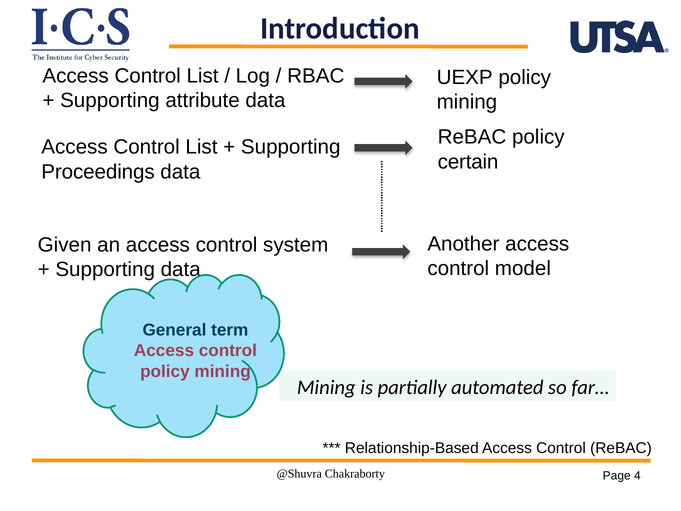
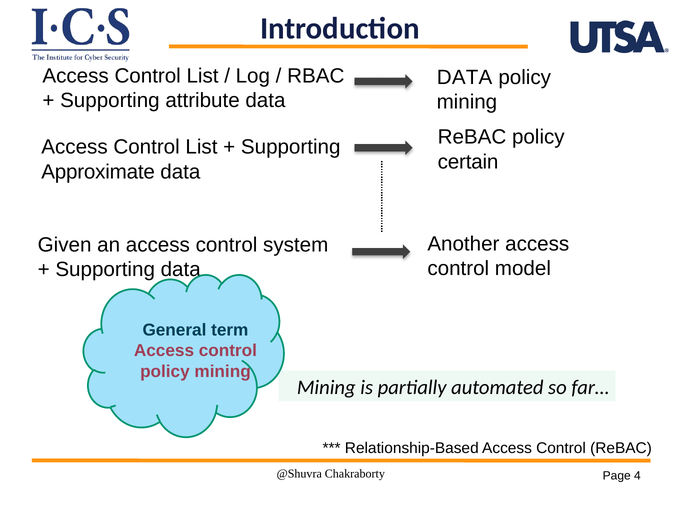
UEXP at (465, 77): UEXP -> DATA
Proceedings: Proceedings -> Approximate
